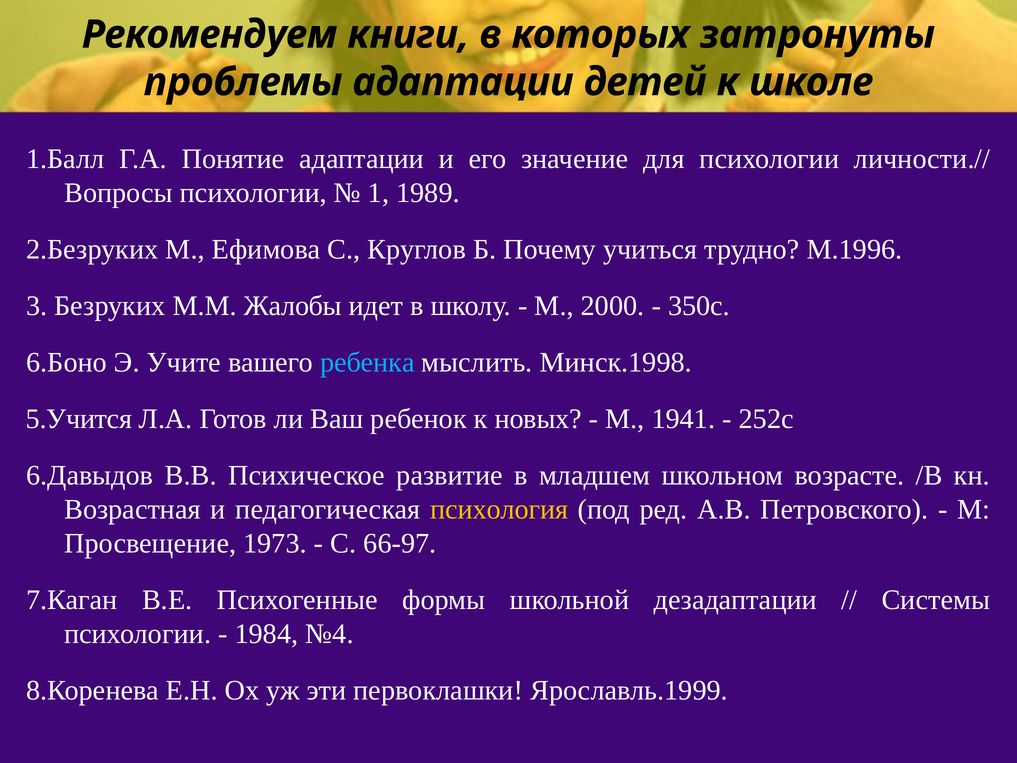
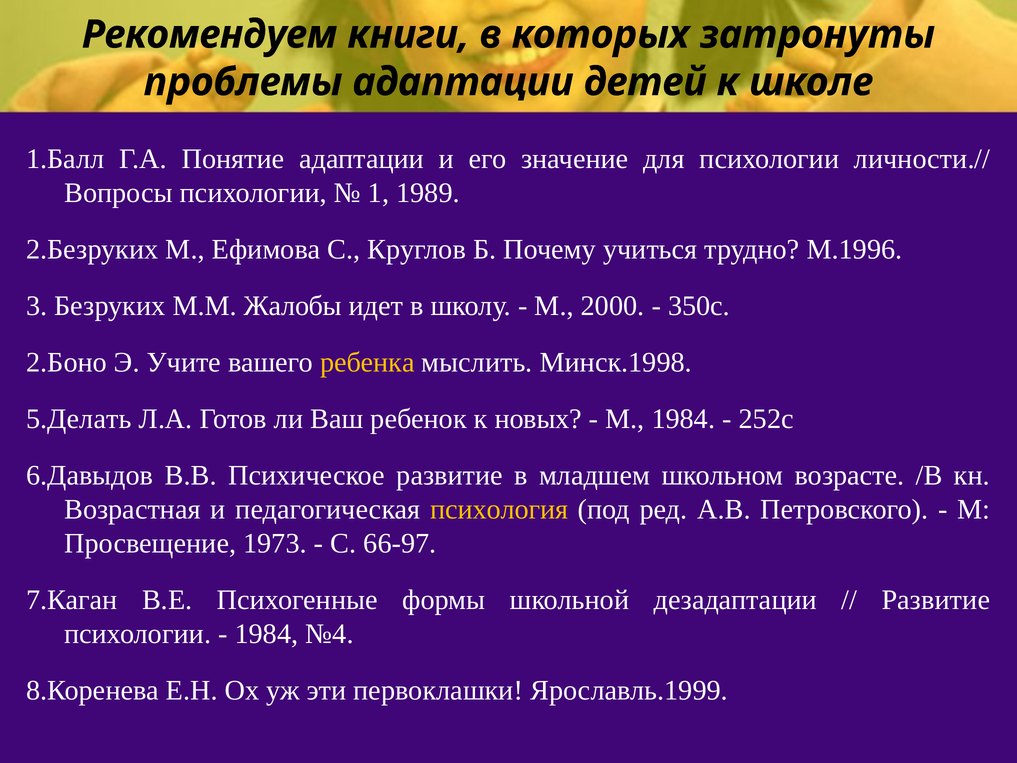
6.Боно: 6.Боно -> 2.Боно
ребенка colour: light blue -> yellow
5.Учится: 5.Учится -> 5.Делать
М 1941: 1941 -> 1984
Системы at (936, 600): Системы -> Развитие
